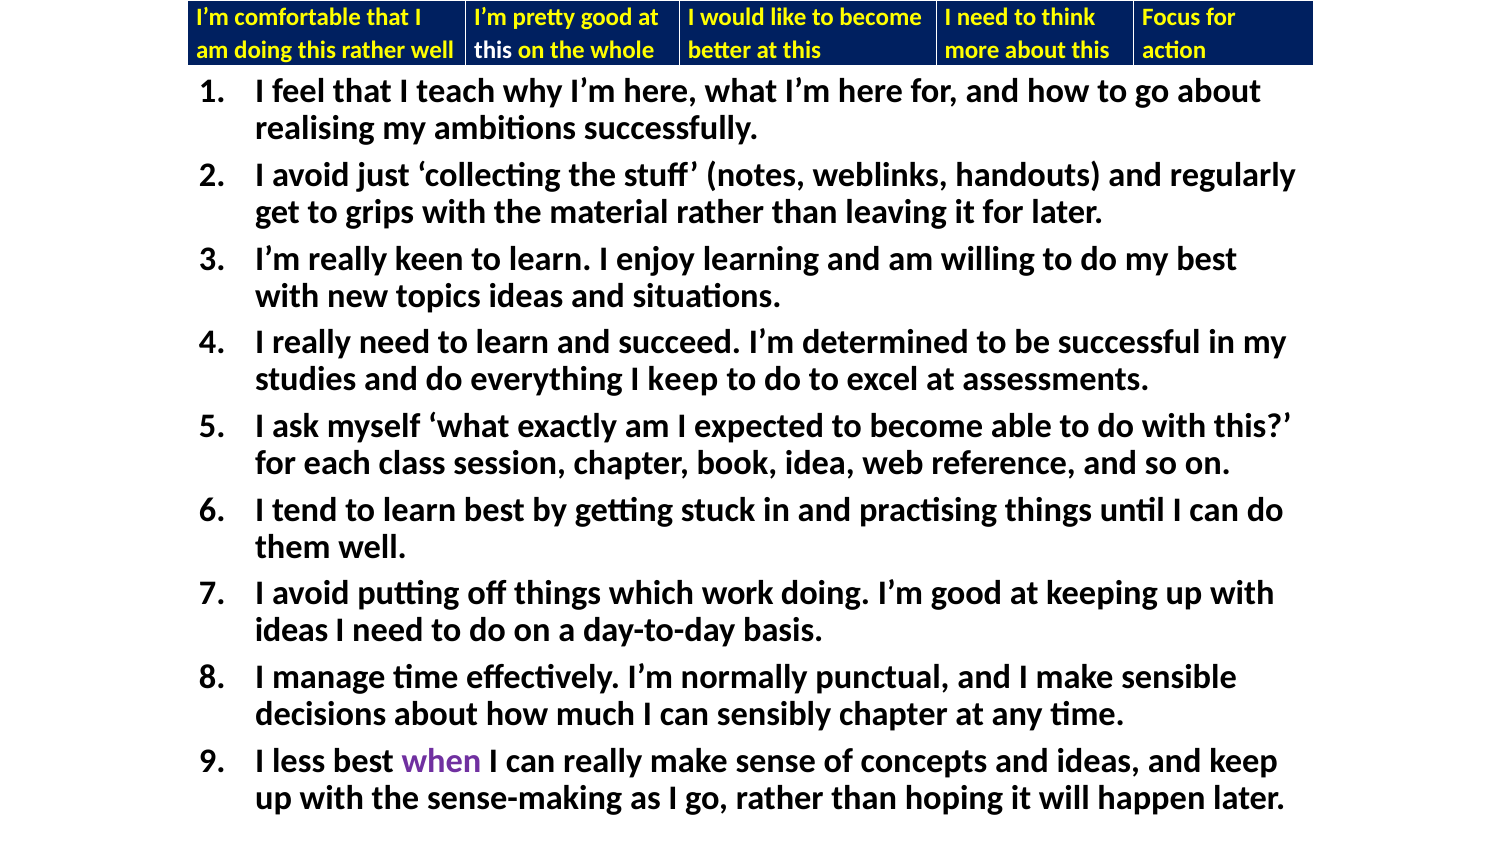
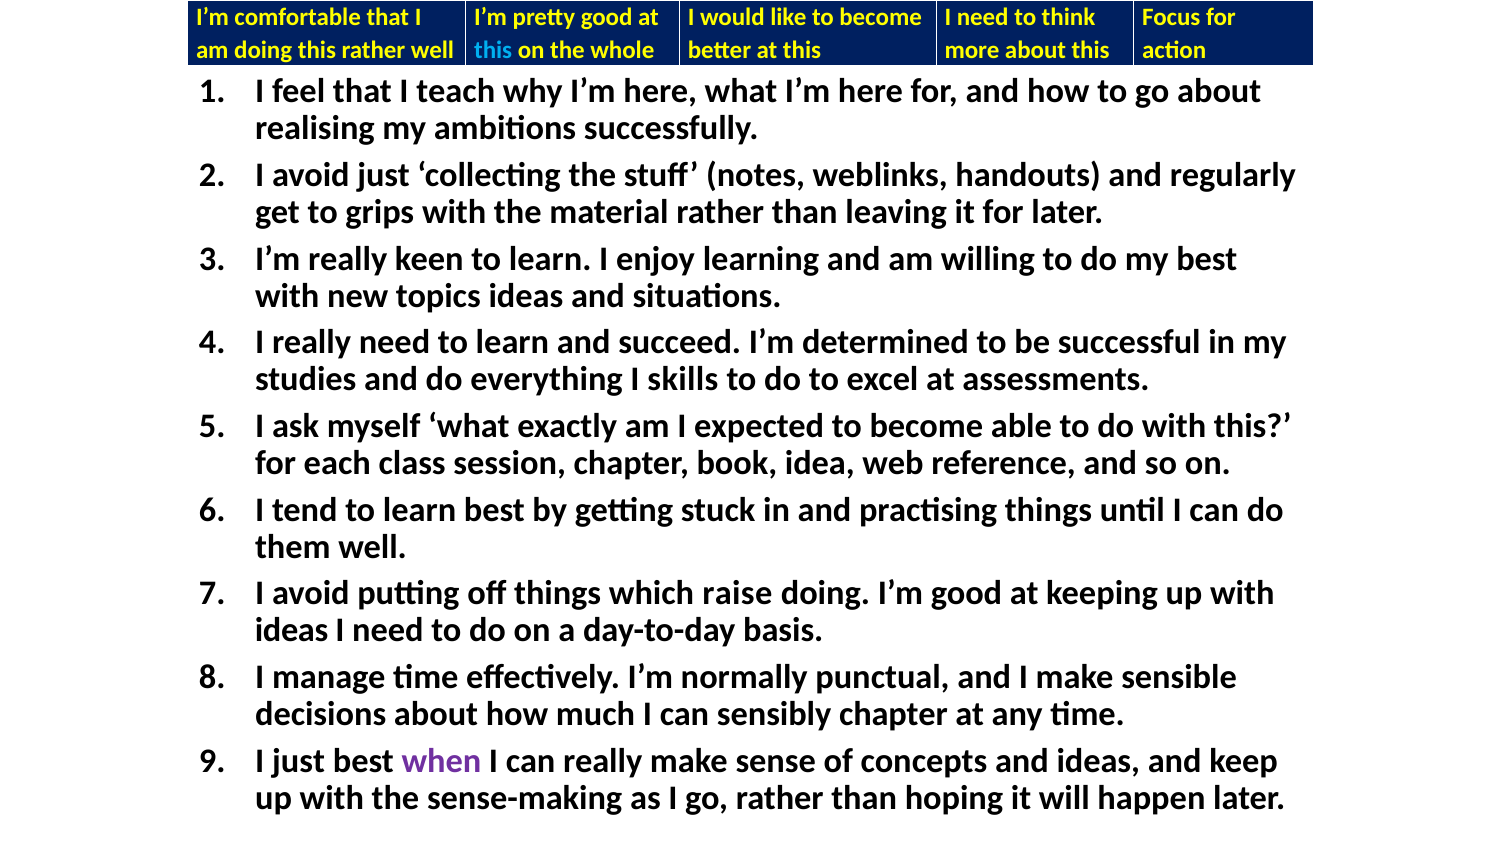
this at (493, 50) colour: white -> light blue
I keep: keep -> skills
work: work -> raise
I less: less -> just
